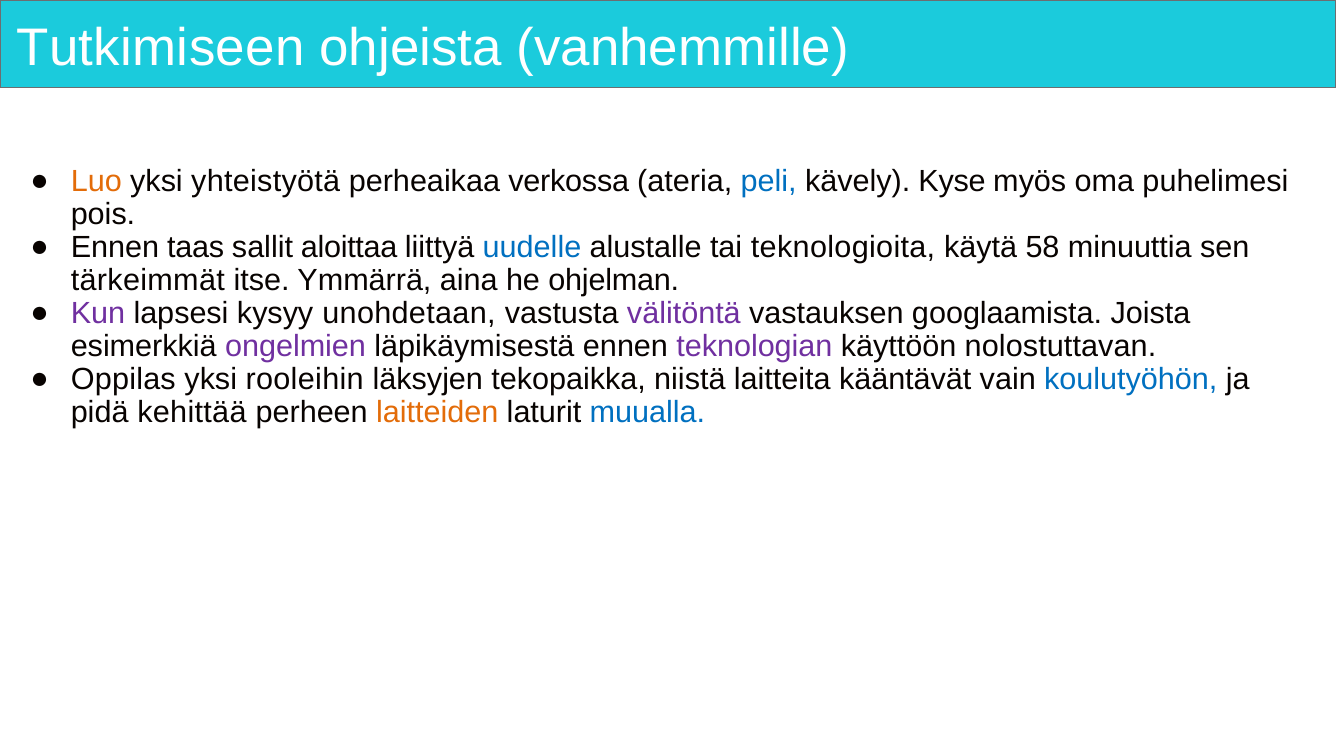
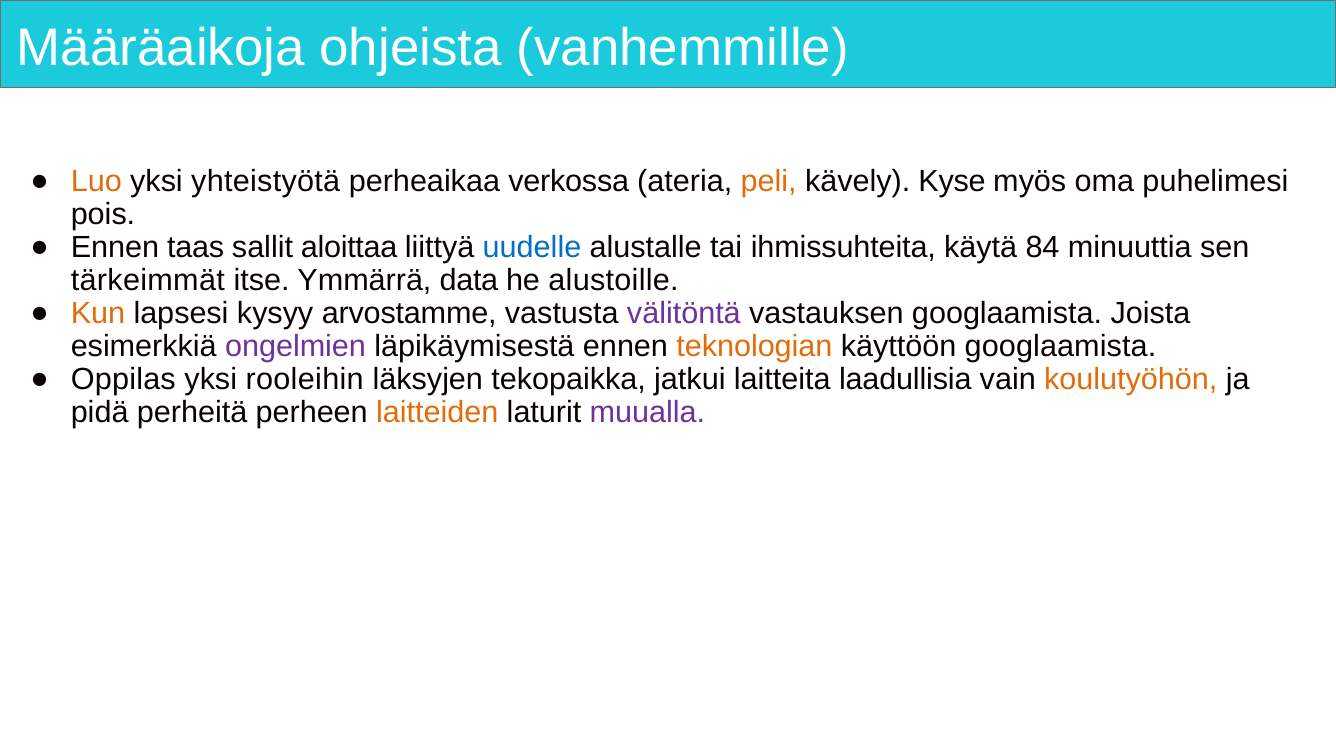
Tutkimiseen: Tutkimiseen -> Määräaikoja
peli colour: blue -> orange
teknologioita: teknologioita -> ihmissuhteita
58: 58 -> 84
aina: aina -> data
ohjelman: ohjelman -> alustoille
Kun colour: purple -> orange
unohdetaan: unohdetaan -> arvostamme
teknologian colour: purple -> orange
käyttöön nolostuttavan: nolostuttavan -> googlaamista
niistä: niistä -> jatkui
kääntävät: kääntävät -> laadullisia
koulutyöhön colour: blue -> orange
kehittää: kehittää -> perheitä
muualla colour: blue -> purple
